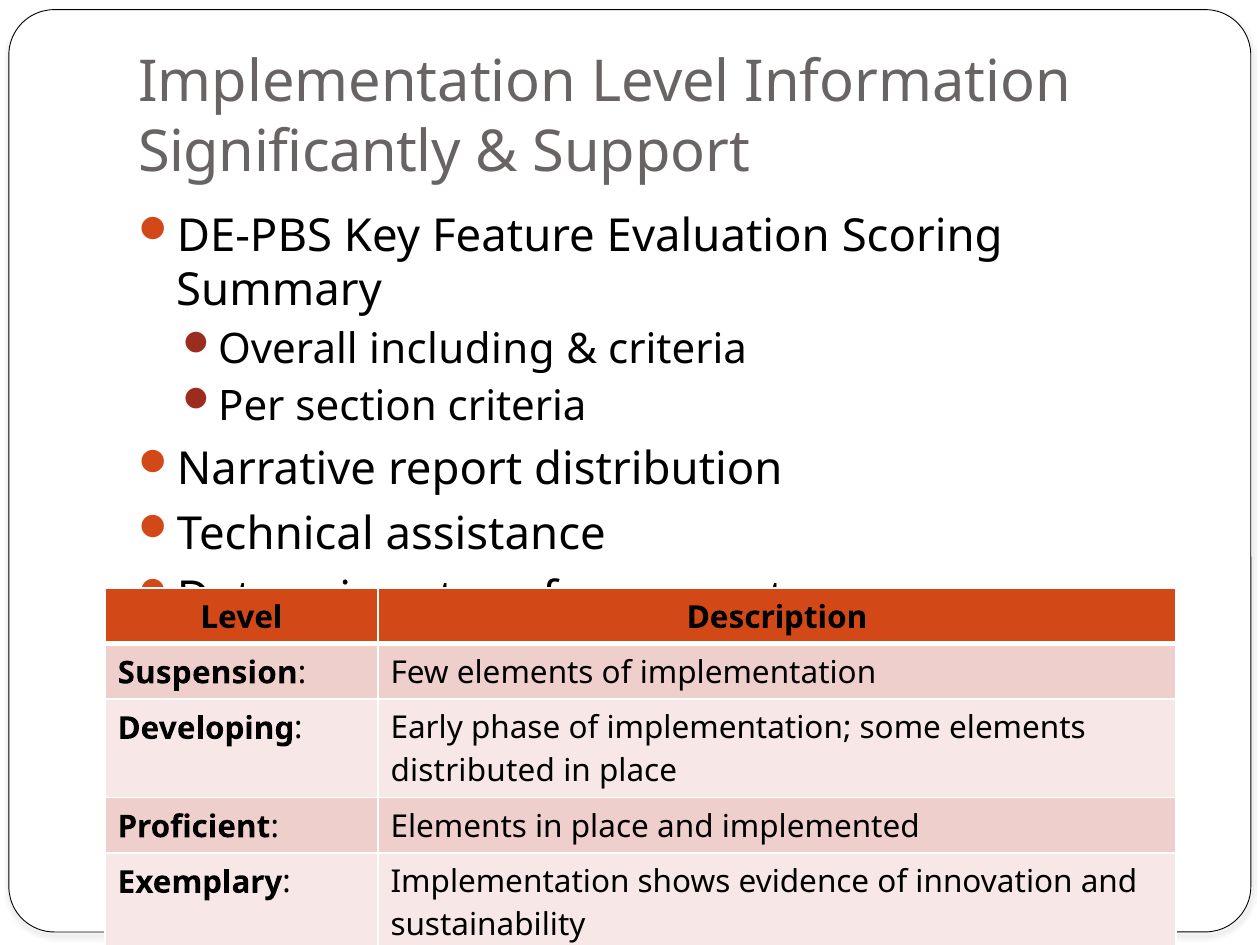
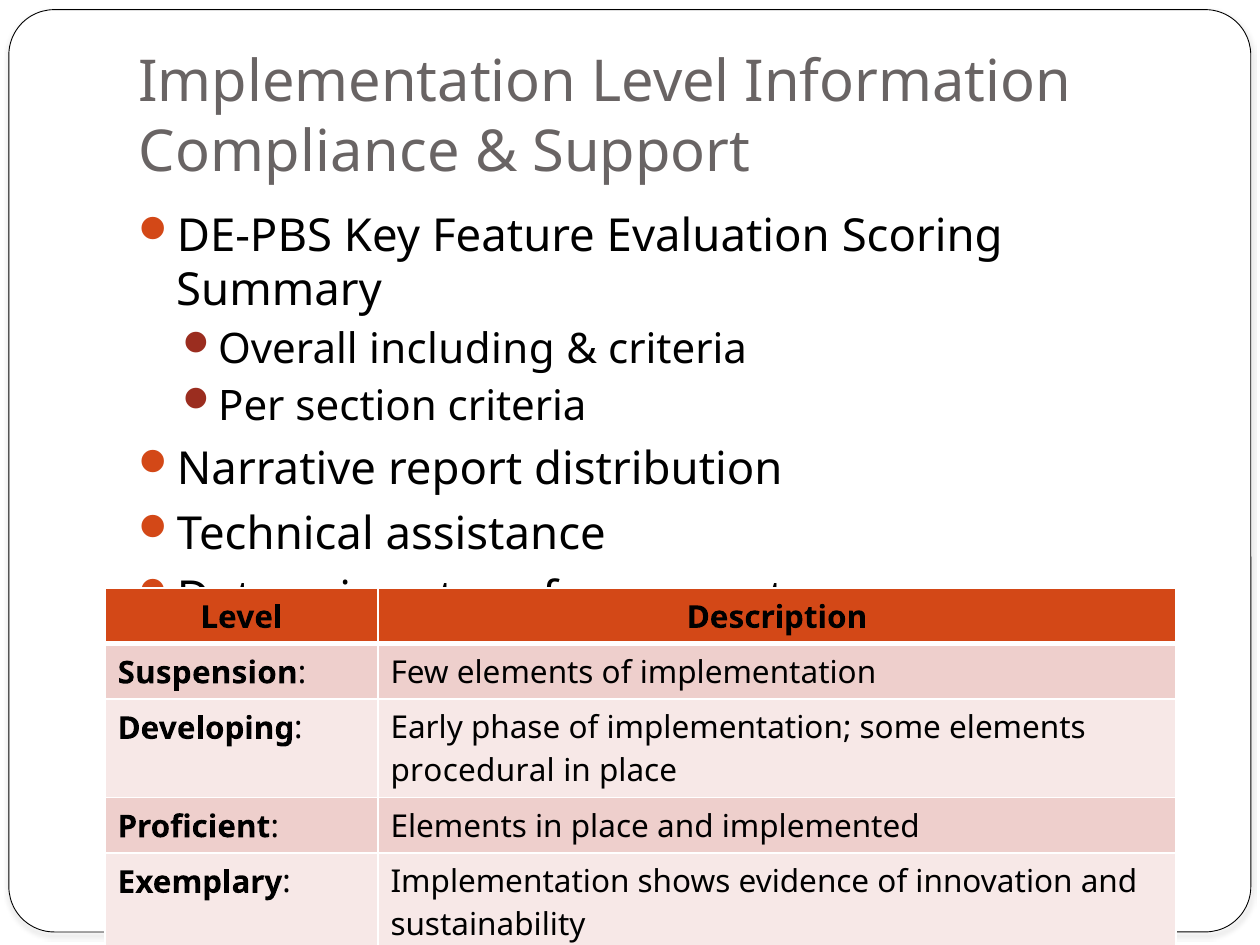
Significantly: Significantly -> Compliance
distributed: distributed -> procedural
